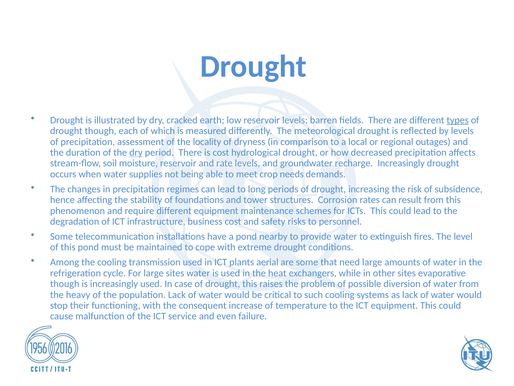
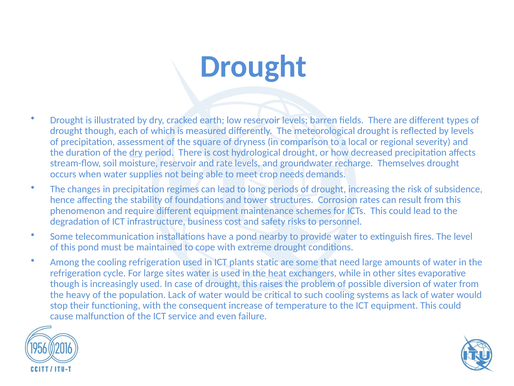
types underline: present -> none
locality: locality -> square
outages: outages -> severity
recharge Increasingly: Increasingly -> Themselves
cooling transmission: transmission -> refrigeration
aerial: aerial -> static
